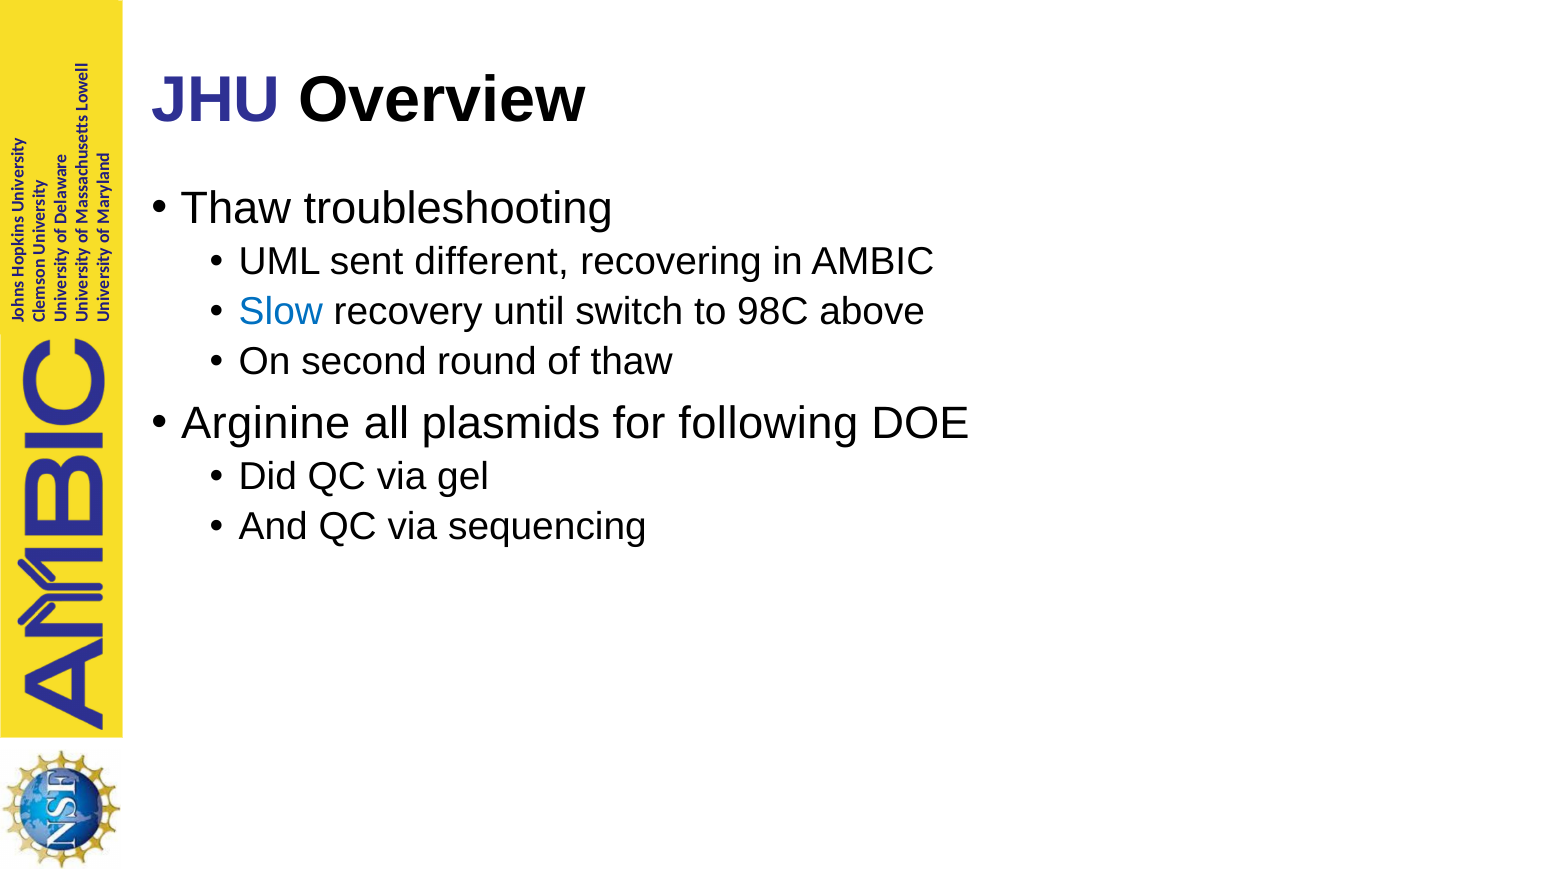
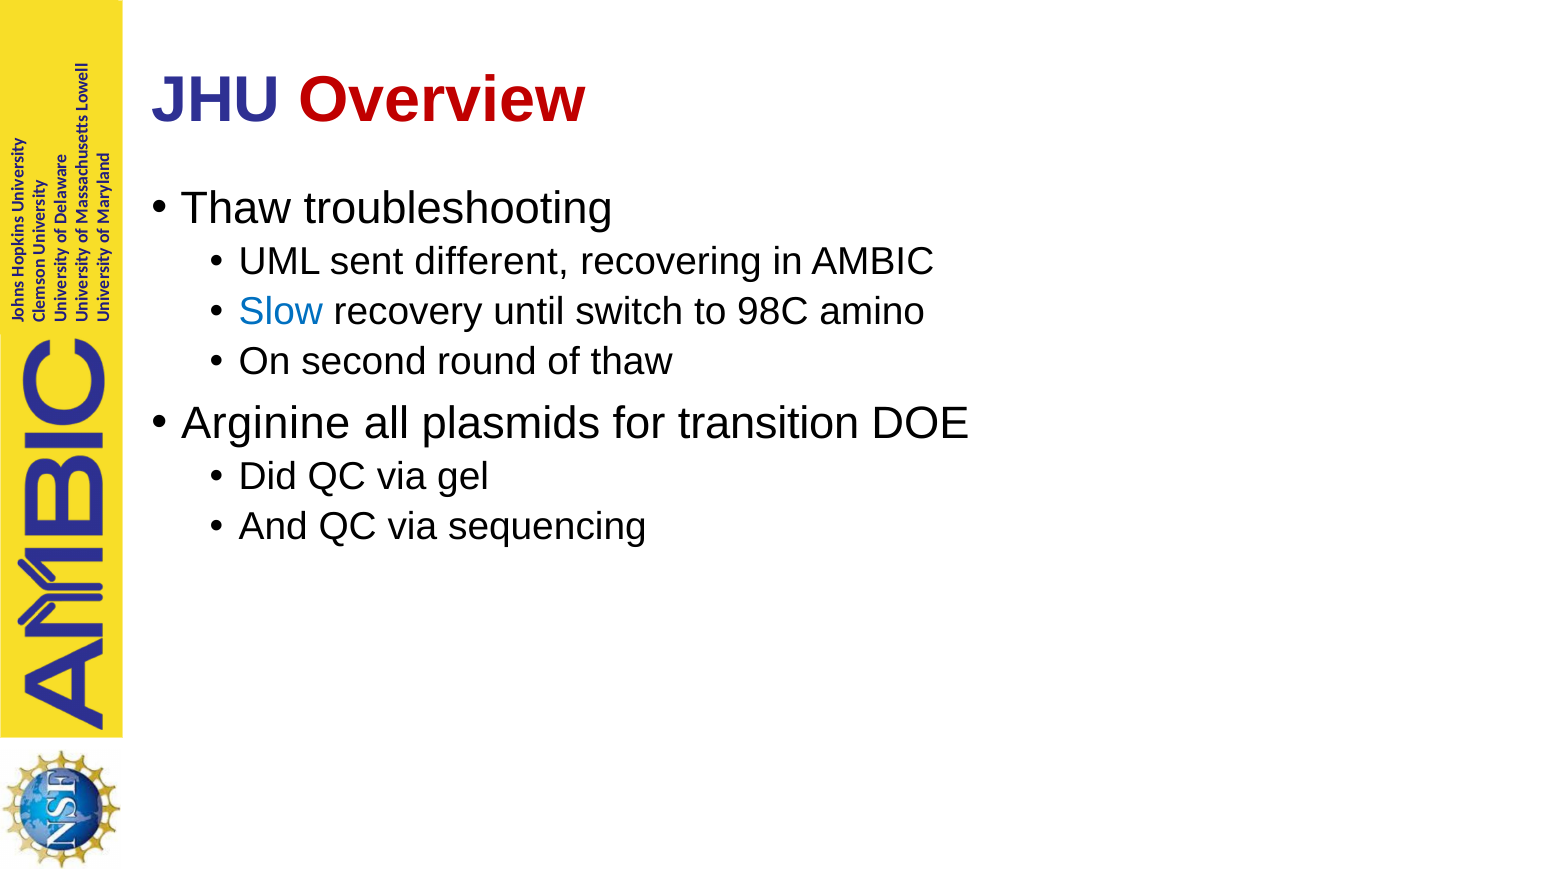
Overview colour: black -> red
above: above -> amino
following: following -> transition
